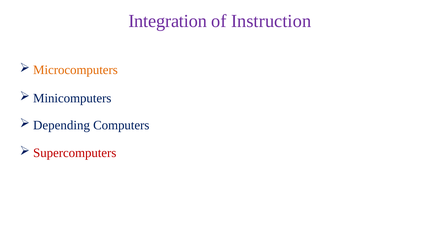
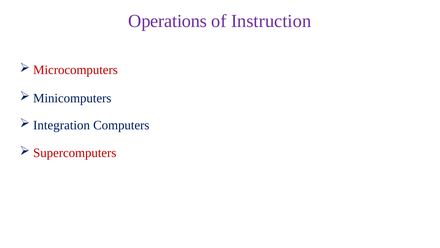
Integration: Integration -> Operations
Microcomputers colour: orange -> red
Depending: Depending -> Integration
